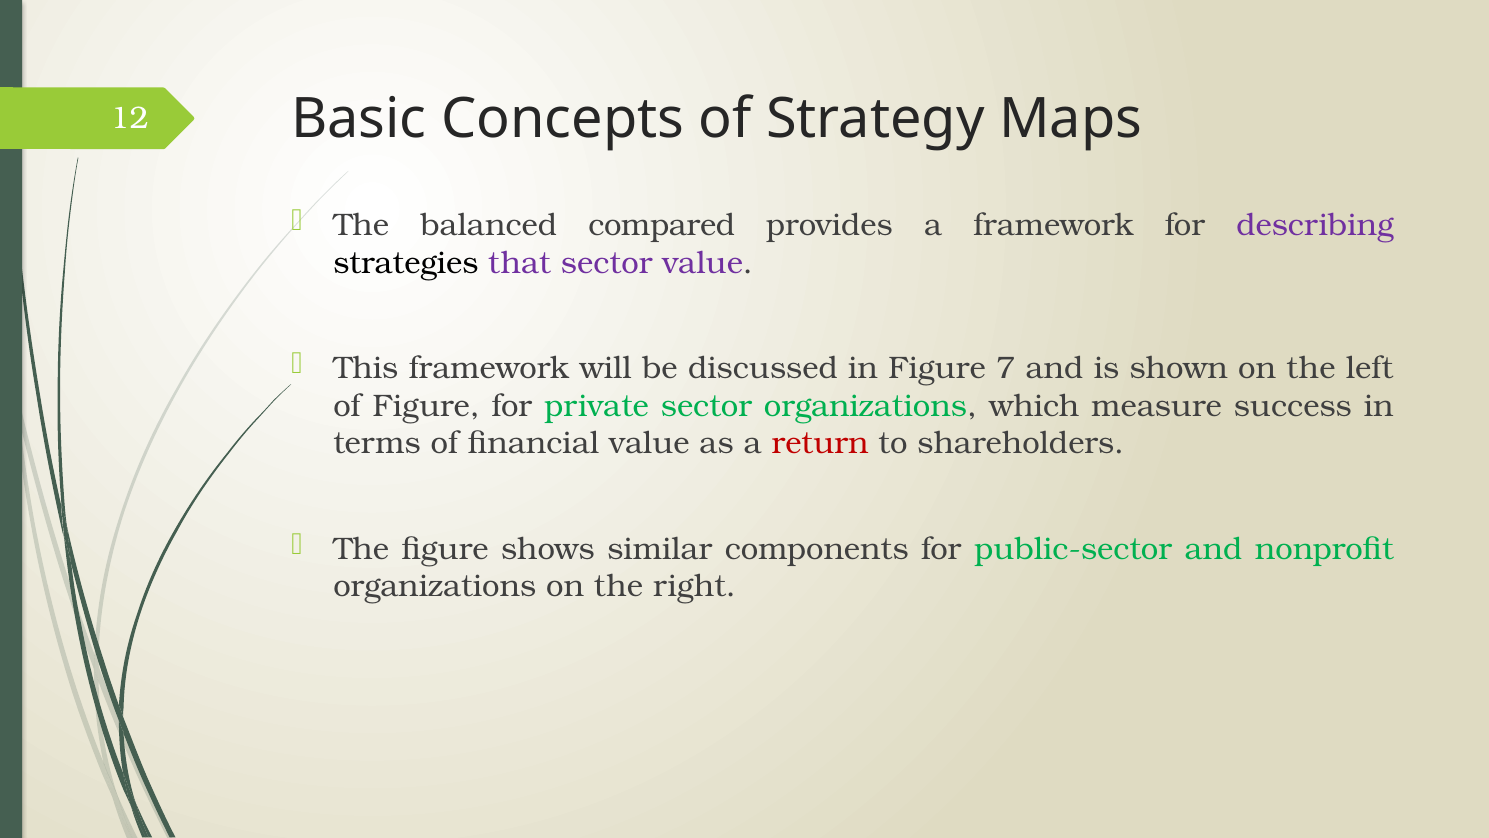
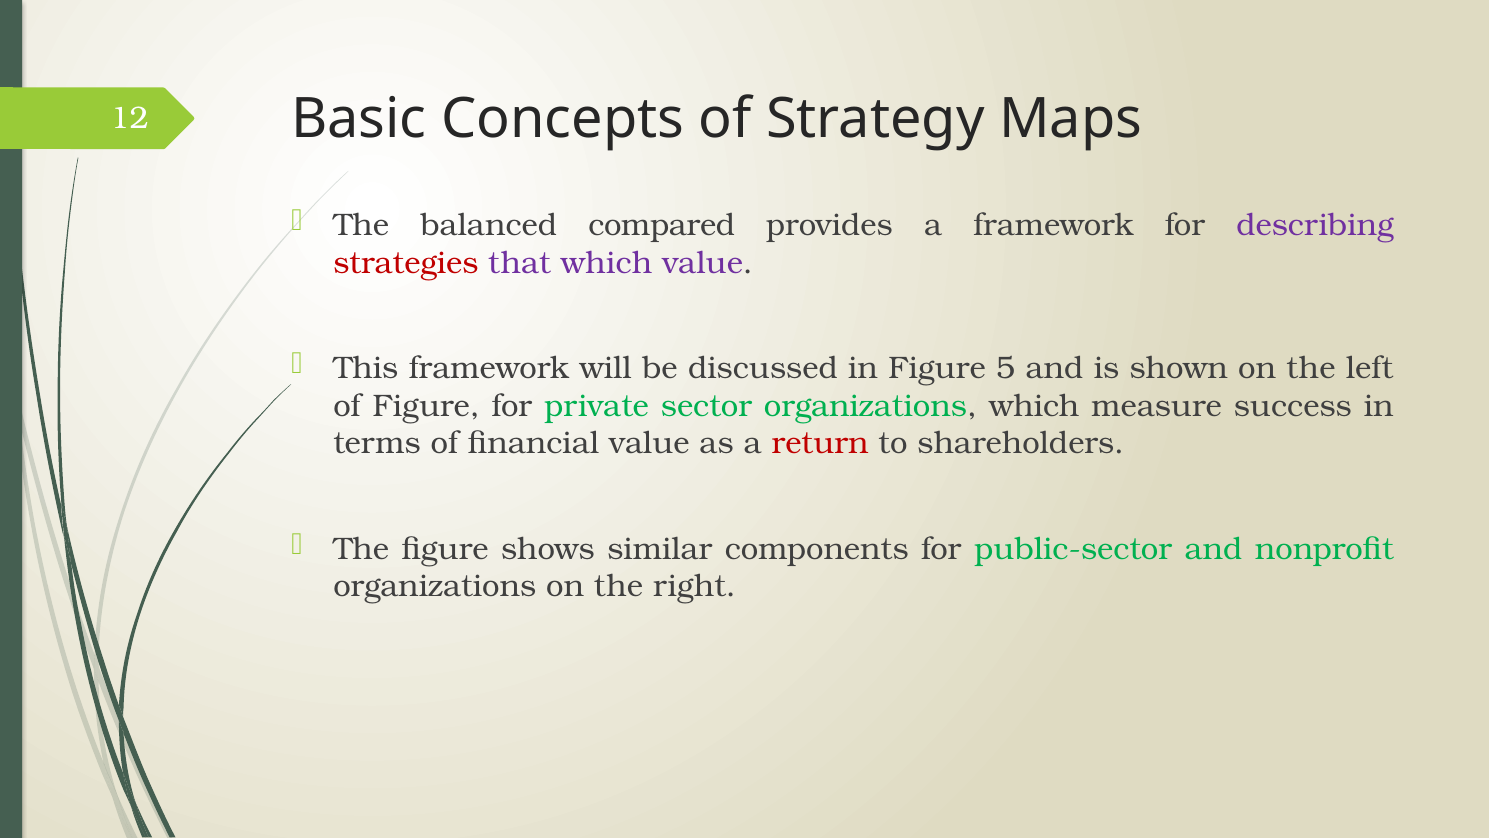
strategies colour: black -> red
that sector: sector -> which
7: 7 -> 5
